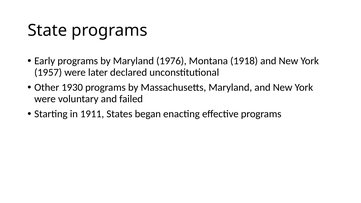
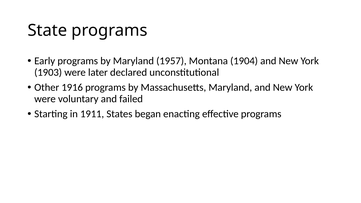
1976: 1976 -> 1957
1918: 1918 -> 1904
1957: 1957 -> 1903
1930: 1930 -> 1916
